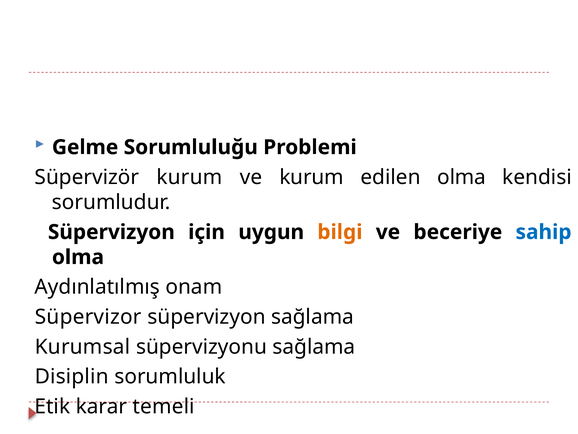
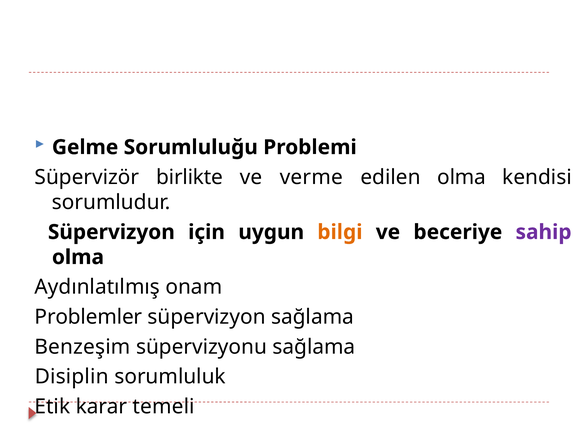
Süpervizör kurum: kurum -> birlikte
ve kurum: kurum -> verme
sahip colour: blue -> purple
Süpervizor: Süpervizor -> Problemler
Kurumsal: Kurumsal -> Benzeşim
